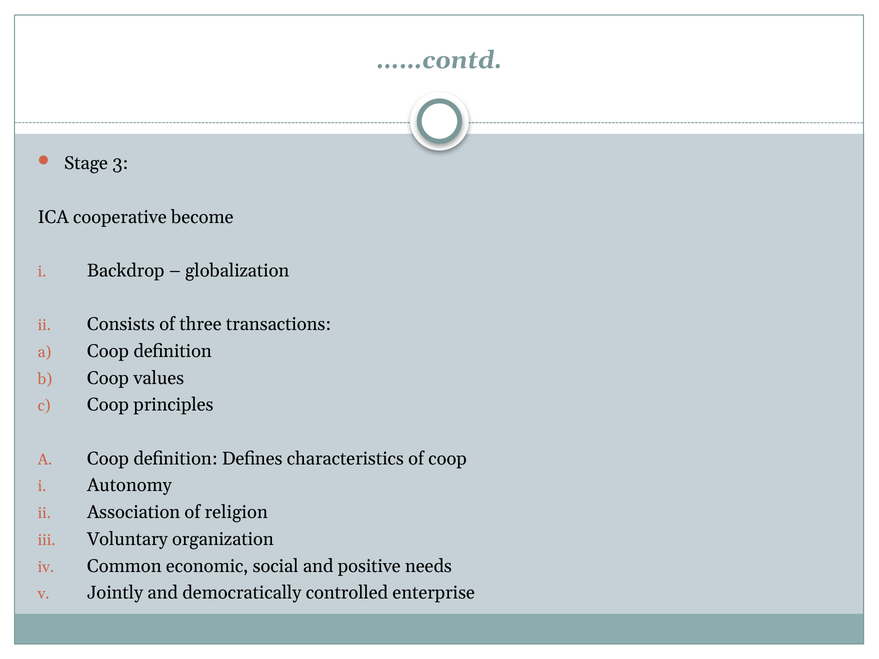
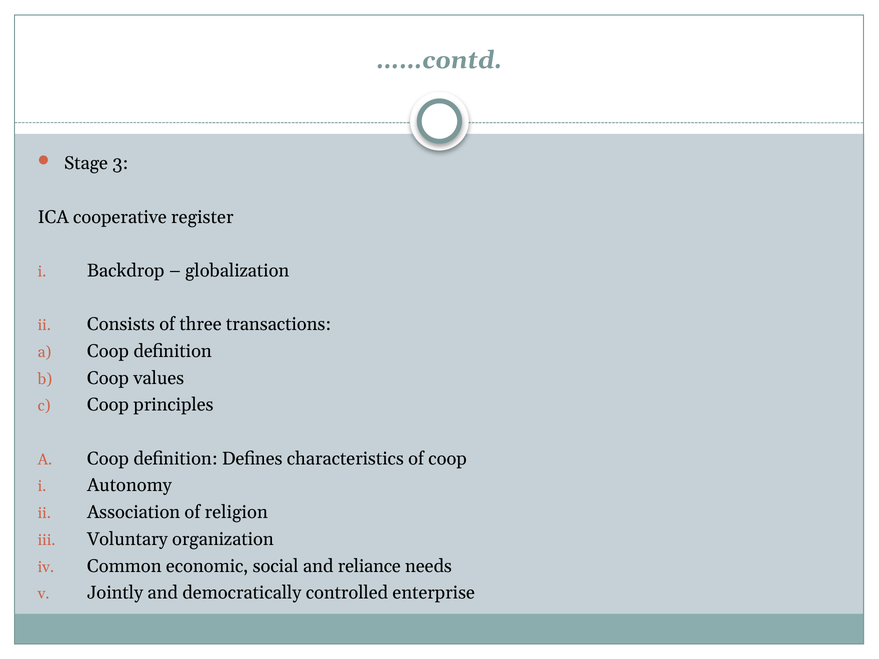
become: become -> register
positive: positive -> reliance
